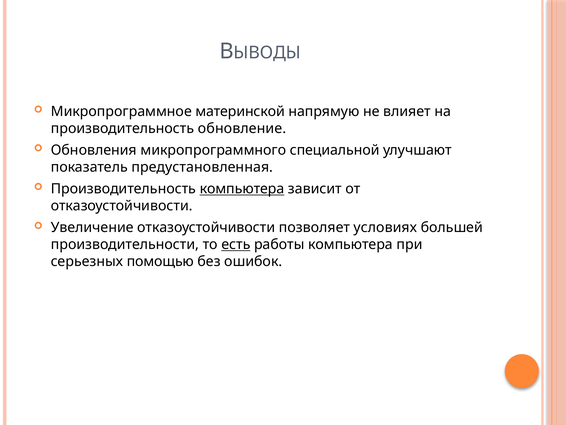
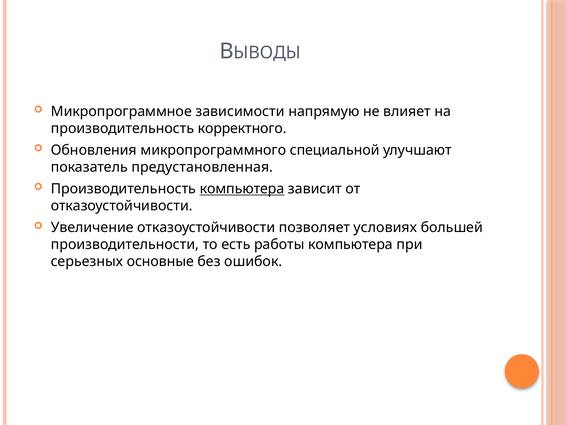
материнской: материнской -> зависимости
обновление: обновление -> корректного
есть underline: present -> none
помощью: помощью -> основные
